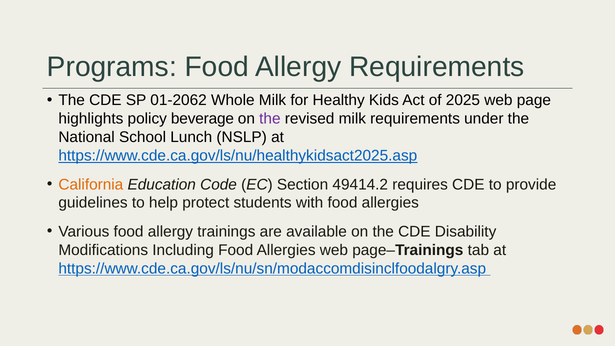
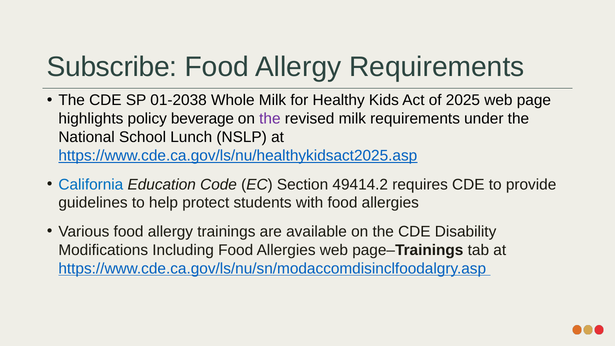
Programs: Programs -> Subscribe
01-2062: 01-2062 -> 01-2038
California colour: orange -> blue
